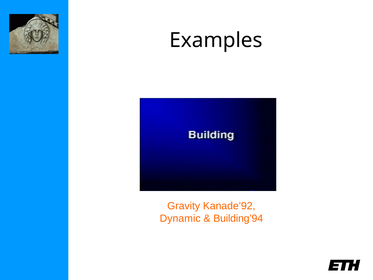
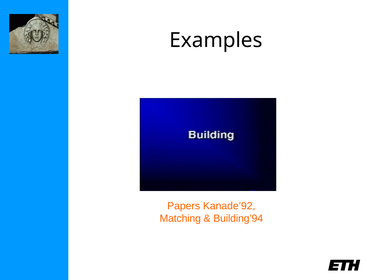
Gravity: Gravity -> Papers
Dynamic: Dynamic -> Matching
